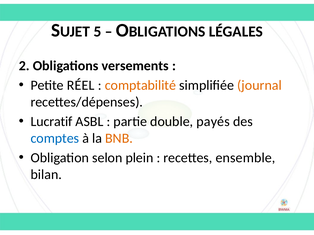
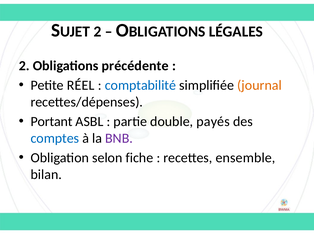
5 at (97, 32): 5 -> 2
versements: versements -> précédente
comptabilité colour: orange -> blue
Lucratif: Lucratif -> Portant
BNB colour: orange -> purple
plein: plein -> fiche
